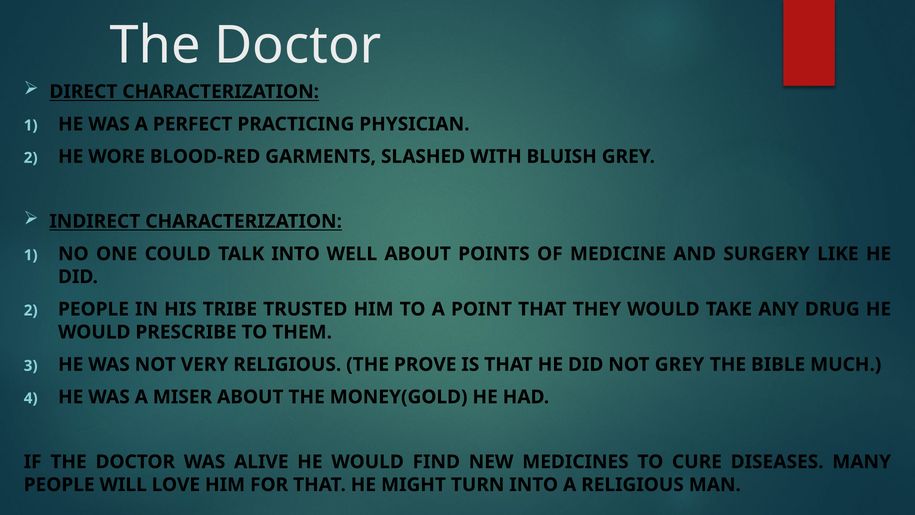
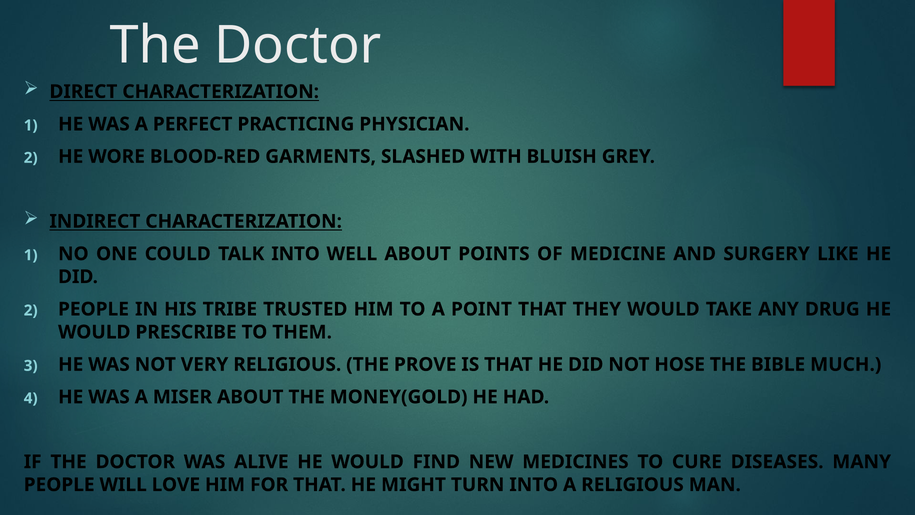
NOT GREY: GREY -> HOSE
